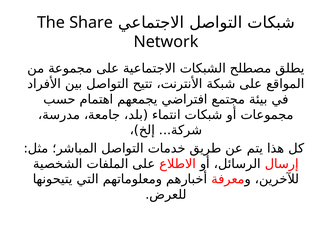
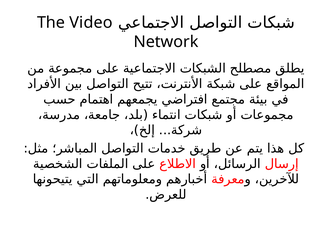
Share: Share -> Video
